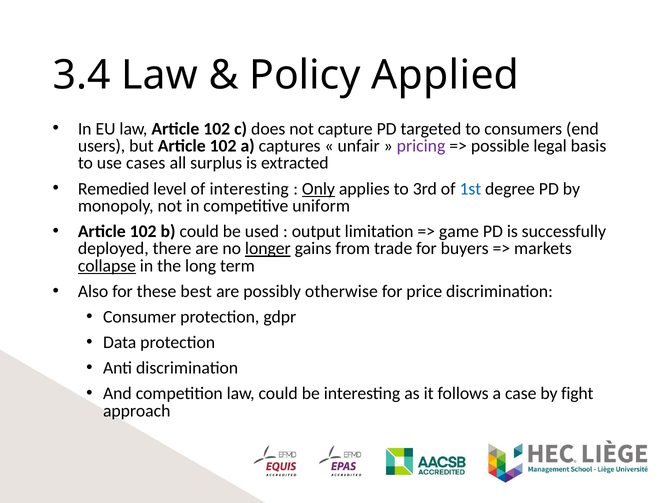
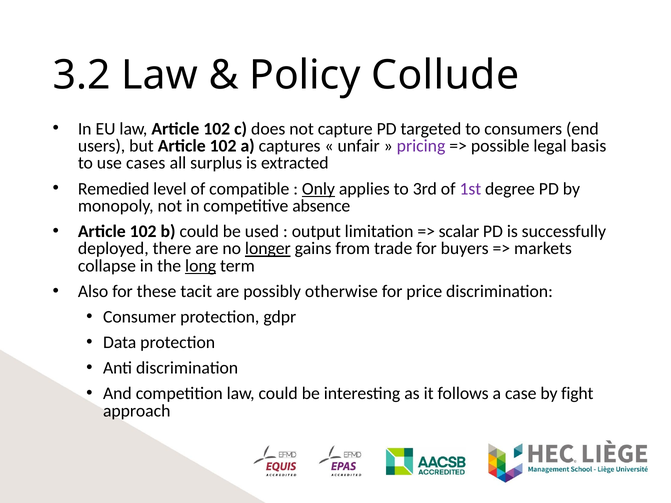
3.4: 3.4 -> 3.2
Applied: Applied -> Collude
of interesting: interesting -> compatible
1st colour: blue -> purple
uniform: uniform -> absence
game: game -> scalar
collapse underline: present -> none
long underline: none -> present
best: best -> tacit
